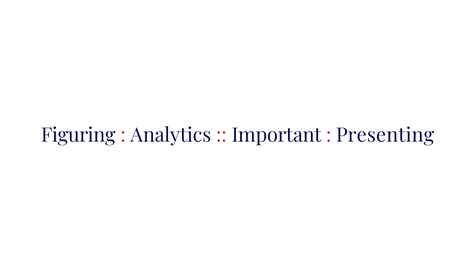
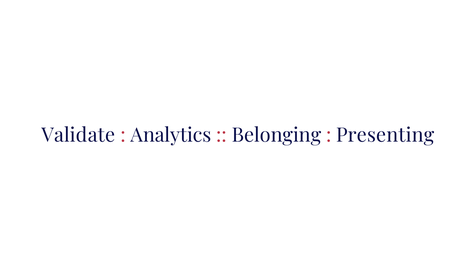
Figuring: Figuring -> Validate
Important: Important -> Belonging
